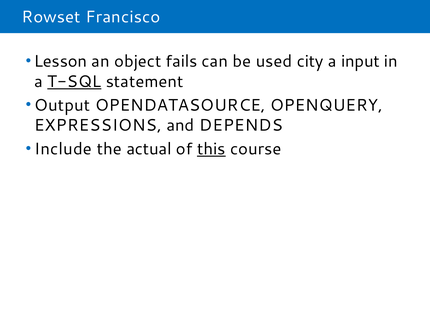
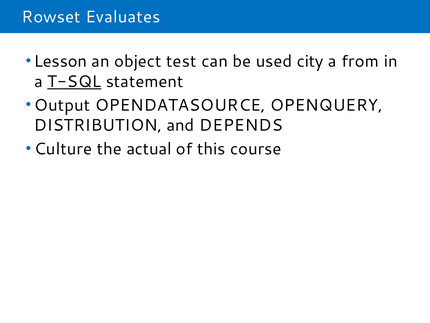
Francisco: Francisco -> Evaluates
fails: fails -> test
input: input -> from
EXPRESSIONS: EXPRESSIONS -> DISTRIBUTION
Include: Include -> Culture
this underline: present -> none
